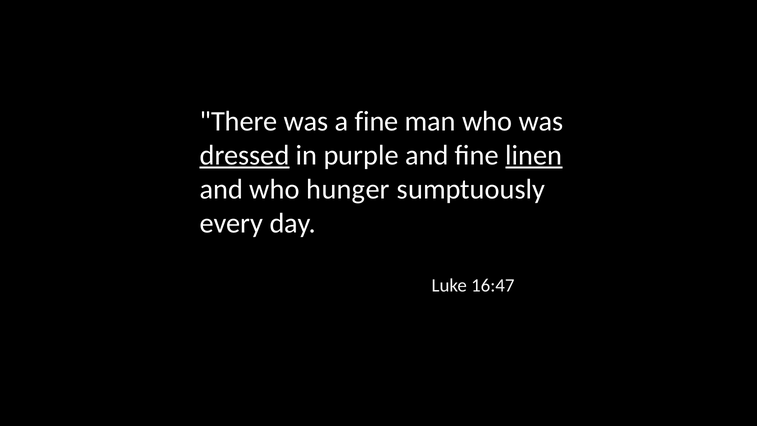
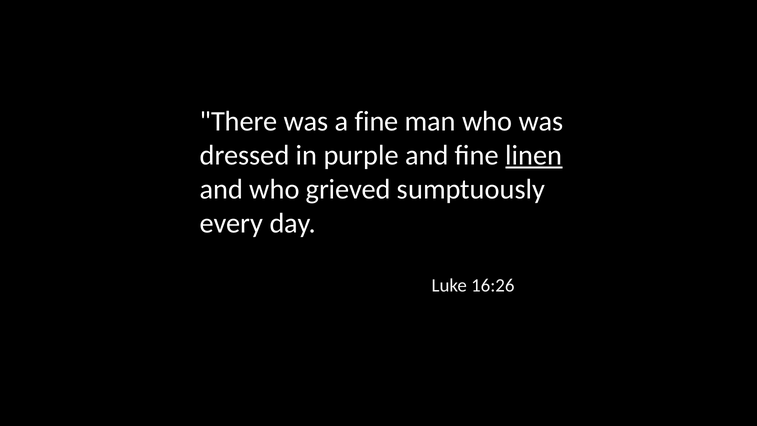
dressed underline: present -> none
hunger: hunger -> grieved
16:47: 16:47 -> 16:26
